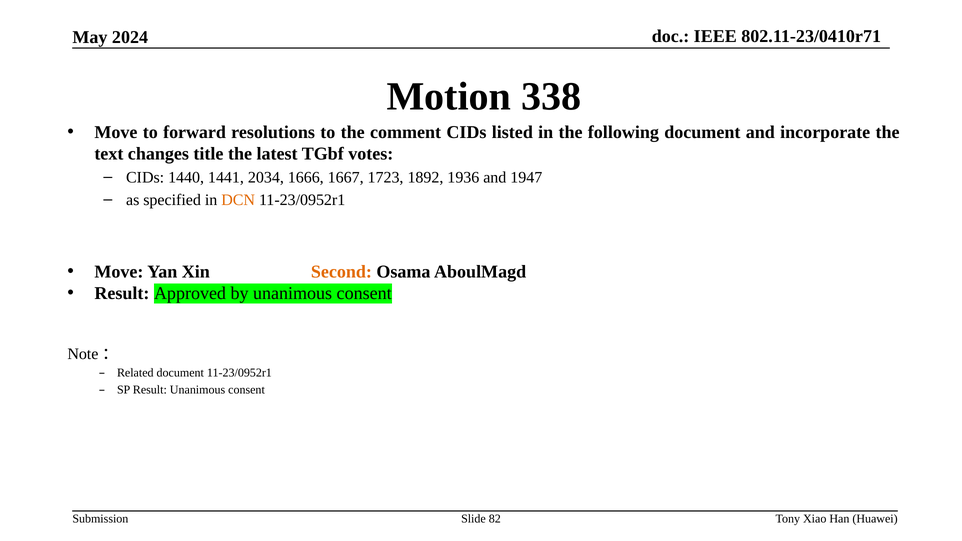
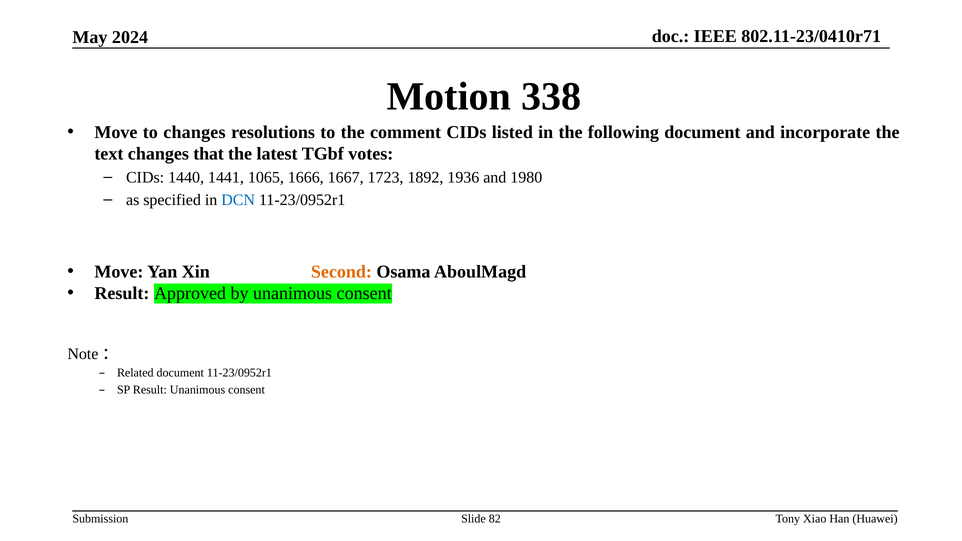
to forward: forward -> changes
title: title -> that
2034: 2034 -> 1065
1947: 1947 -> 1980
DCN colour: orange -> blue
